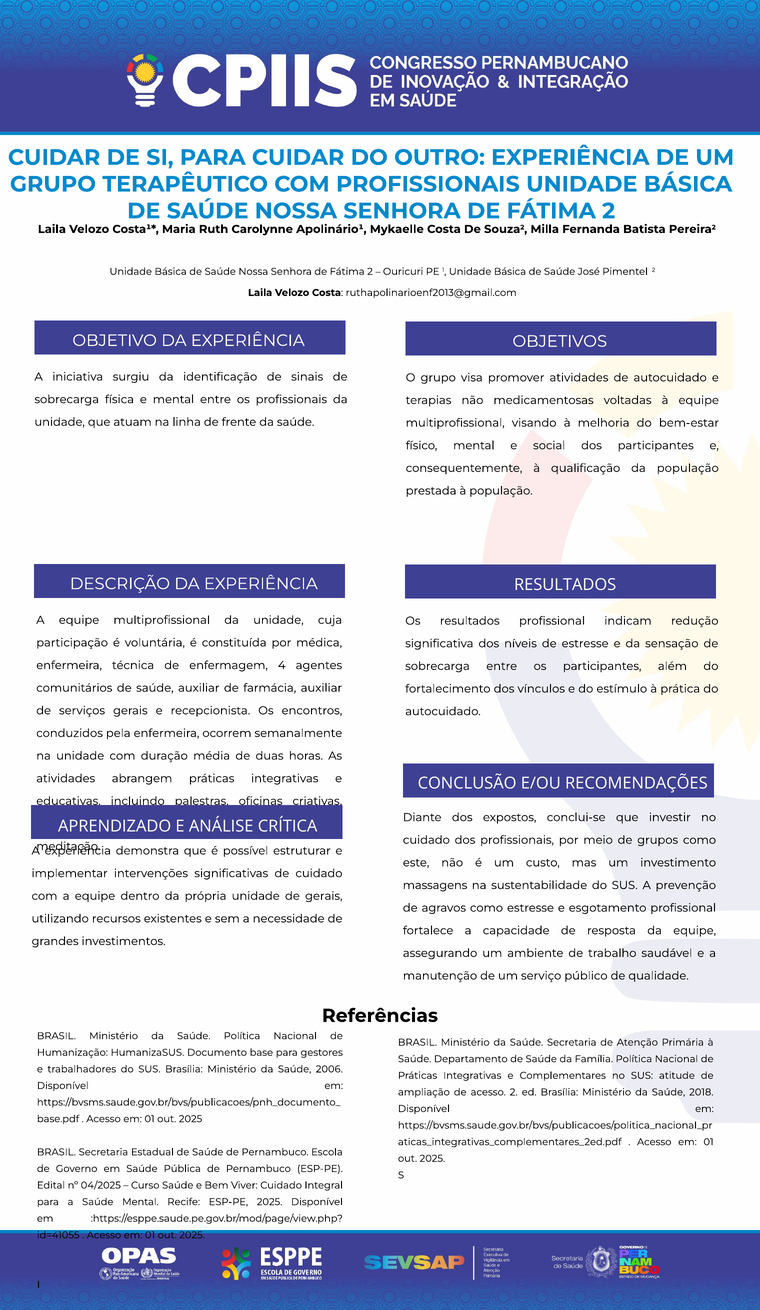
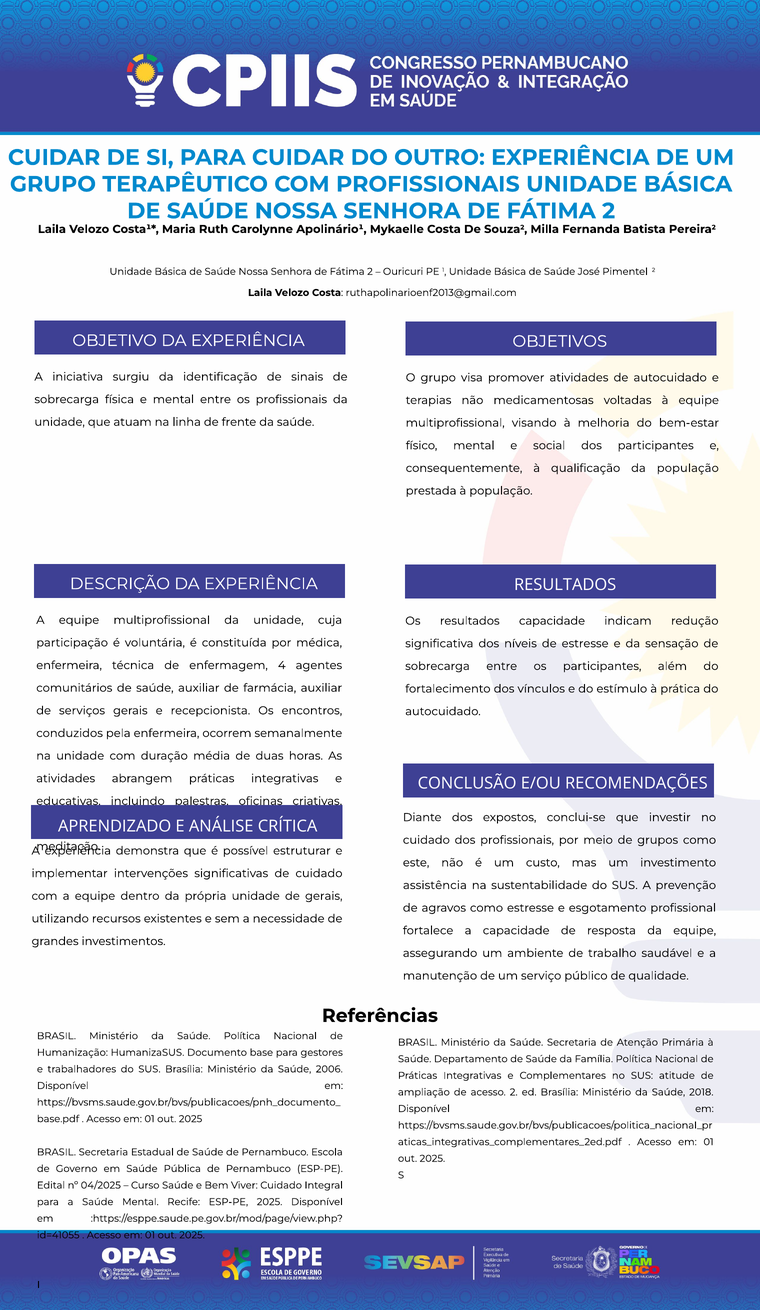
resultados profissional: profissional -> capacidade
massagens at (435, 885): massagens -> assistência
